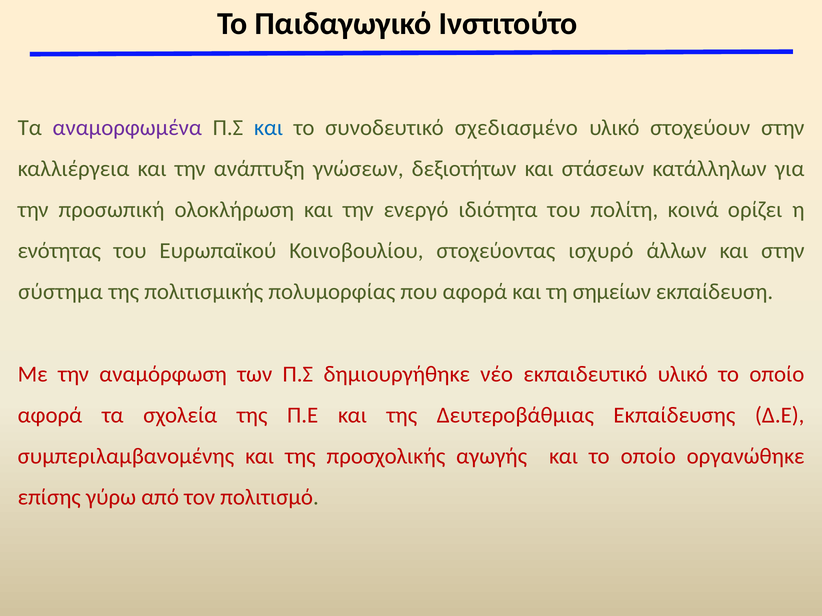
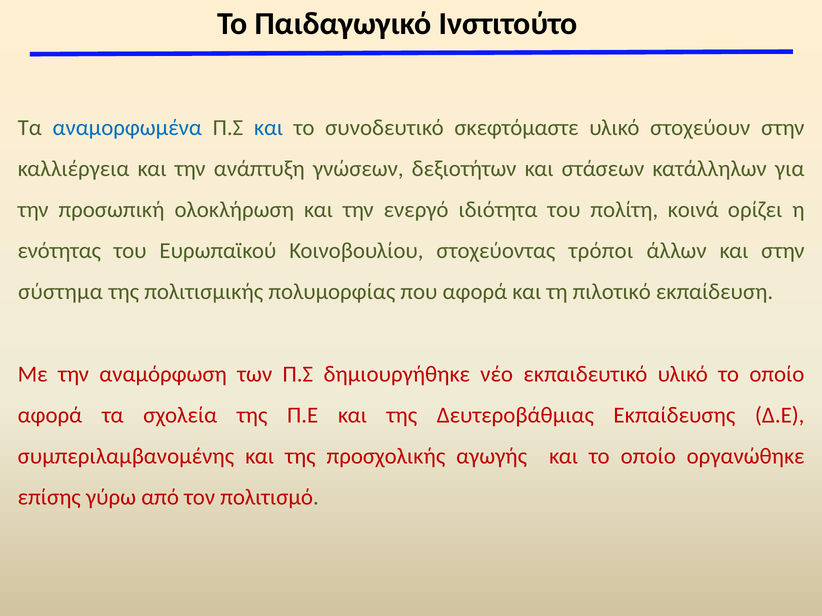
αναμορφωμένα colour: purple -> blue
σχεδιασμένο: σχεδιασμένο -> σκεφτόμαστε
ισχυρό: ισχυρό -> τρόποι
σημείων: σημείων -> πιλοτικό
